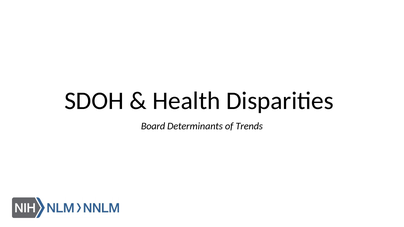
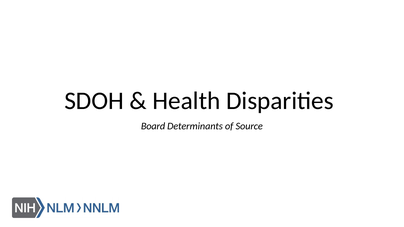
Trends: Trends -> Source
